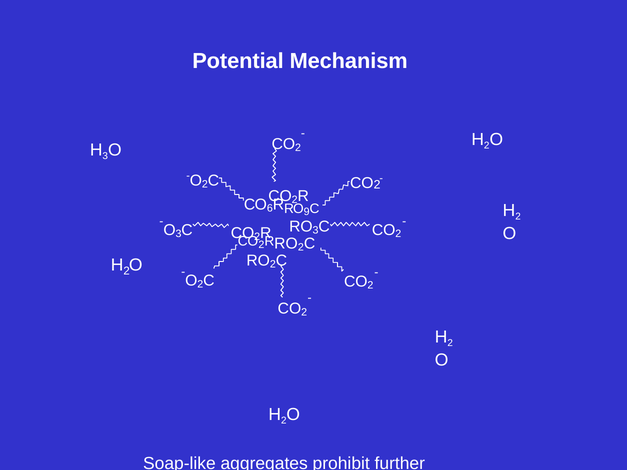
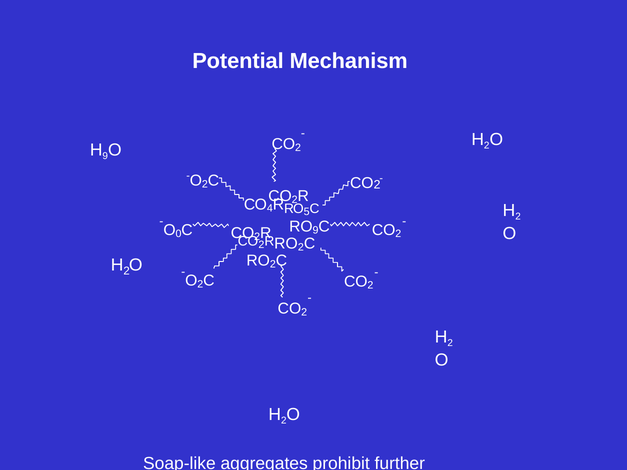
H 3: 3 -> 9
6: 6 -> 4
9: 9 -> 5
3 at (316, 230): 3 -> 9
O 3: 3 -> 0
